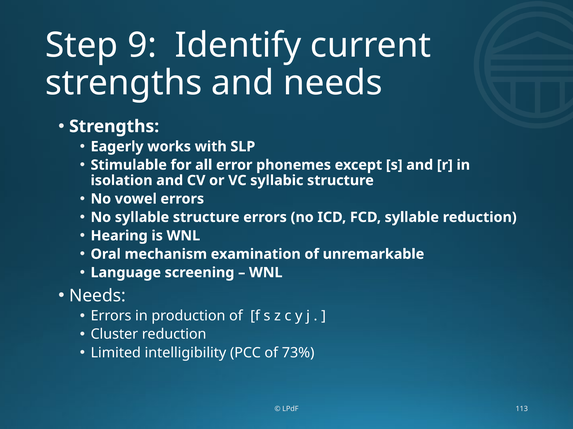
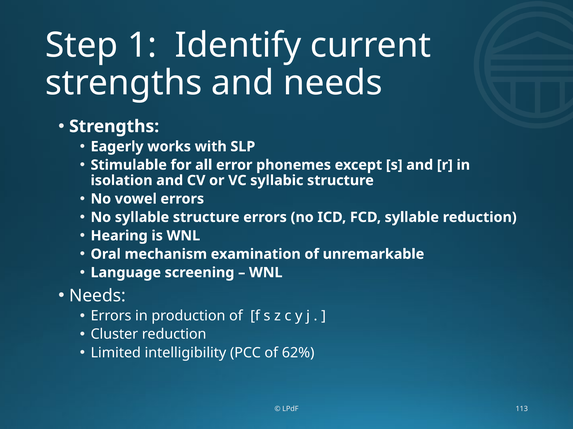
9: 9 -> 1
73%: 73% -> 62%
